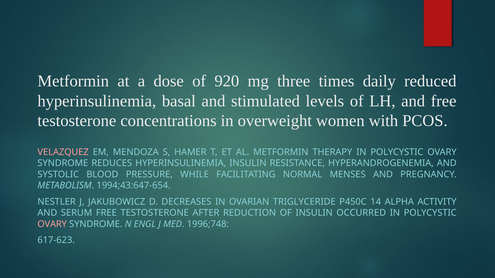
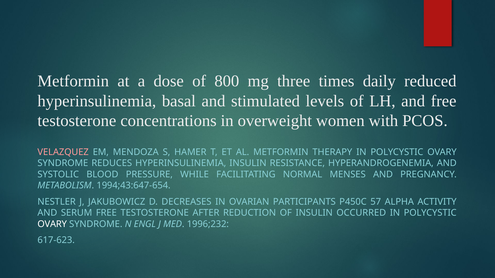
920: 920 -> 800
TRIGLYCERIDE: TRIGLYCERIDE -> PARTICIPANTS
14: 14 -> 57
OVARY at (52, 224) colour: pink -> white
1996;748: 1996;748 -> 1996;232
